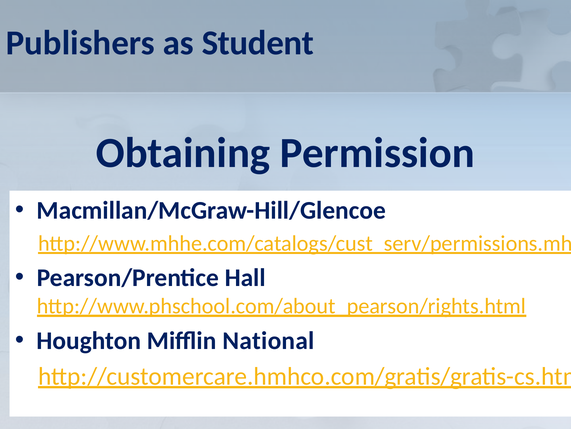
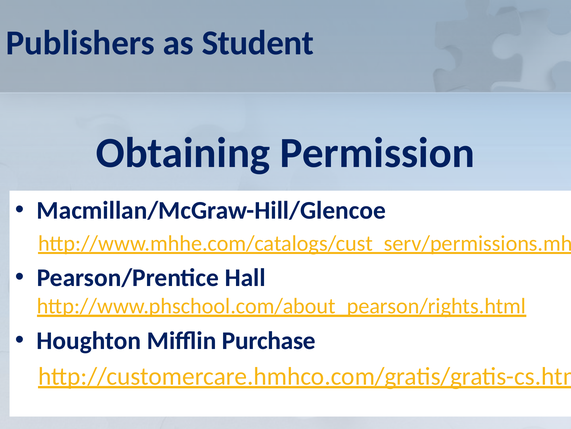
National: National -> Purchase
